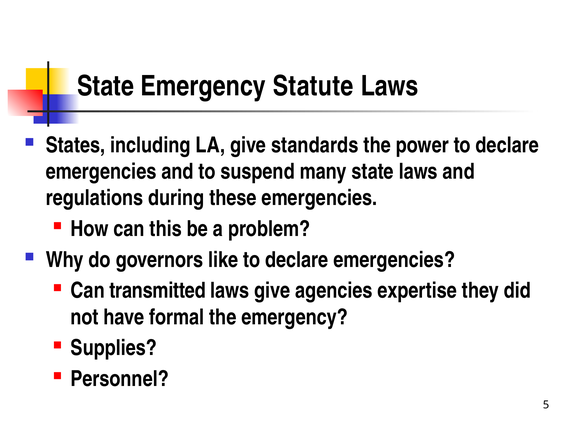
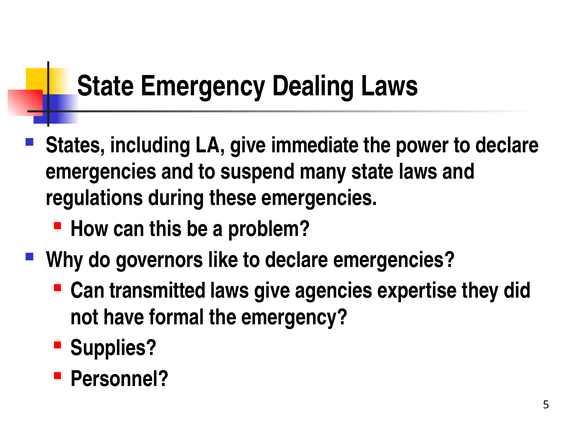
Statute: Statute -> Dealing
standards: standards -> immediate
